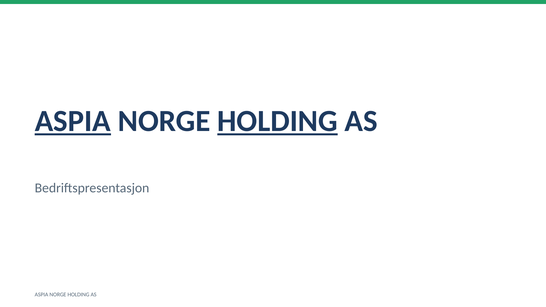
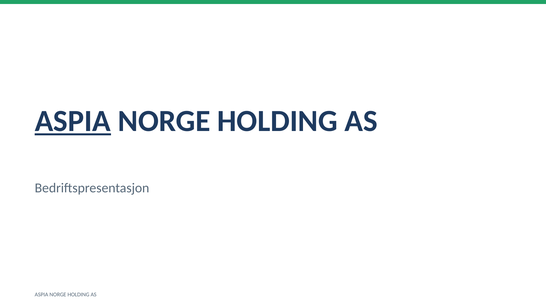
HOLDING at (277, 121) underline: present -> none
